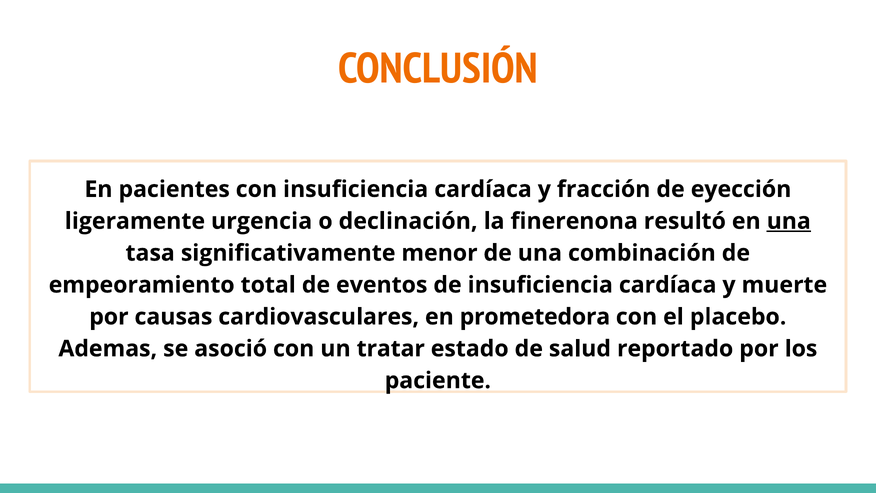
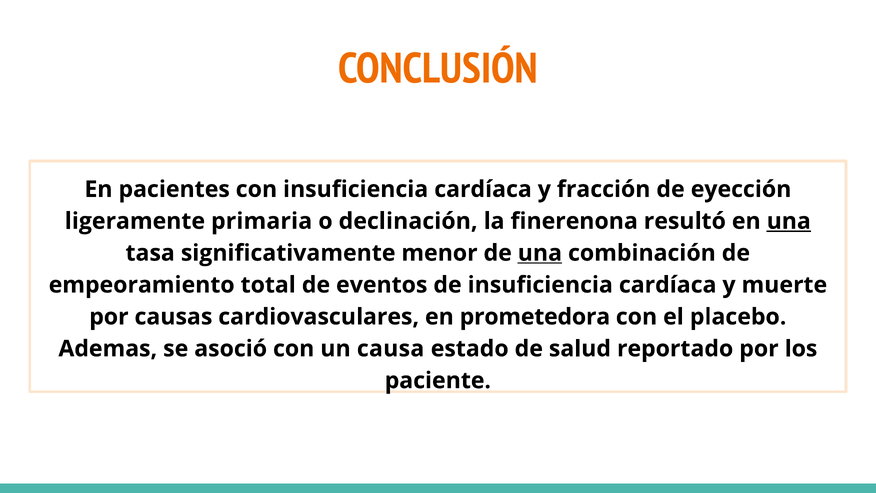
urgencia: urgencia -> primaria
una at (540, 253) underline: none -> present
tratar: tratar -> causa
